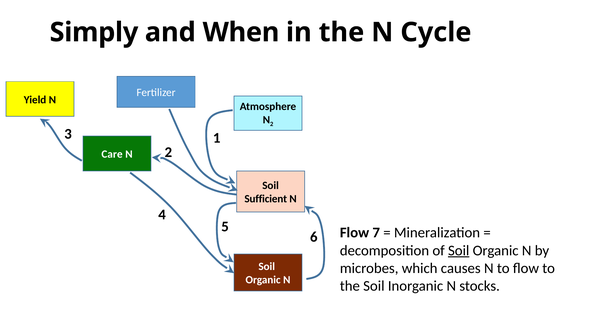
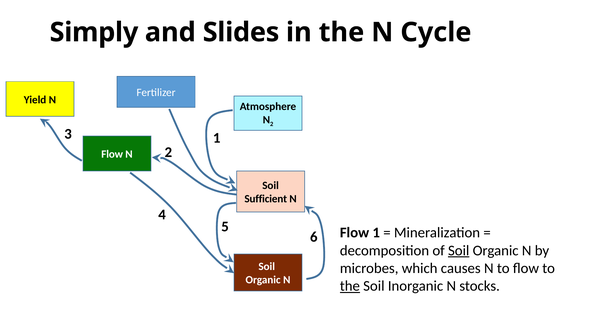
When: When -> Slides
Care at (112, 154): Care -> Flow
Flow 7: 7 -> 1
the at (350, 286) underline: none -> present
